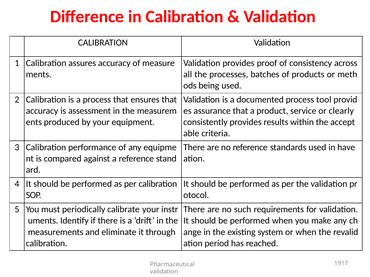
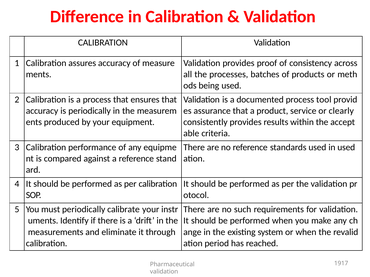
is assessment: assessment -> periodically
in have: have -> used
